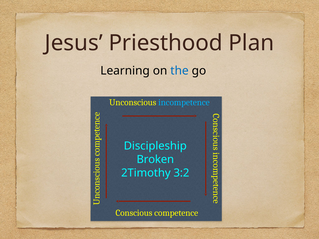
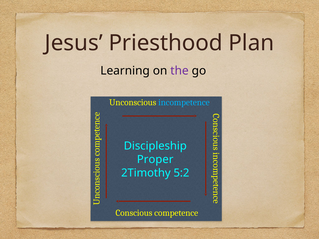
the colour: blue -> purple
Broken: Broken -> Proper
3:2: 3:2 -> 5:2
